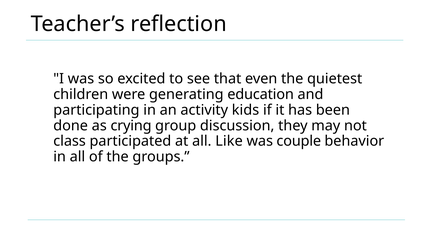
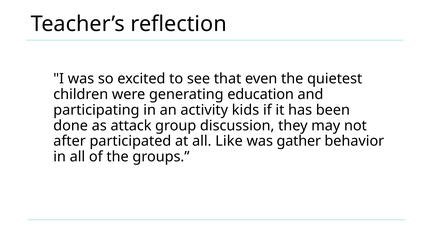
crying: crying -> attack
class: class -> after
couple: couple -> gather
